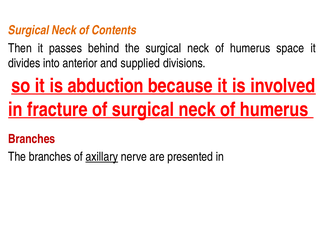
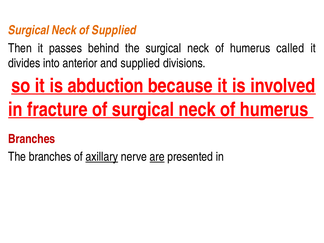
of Contents: Contents -> Supplied
space: space -> called
are underline: none -> present
